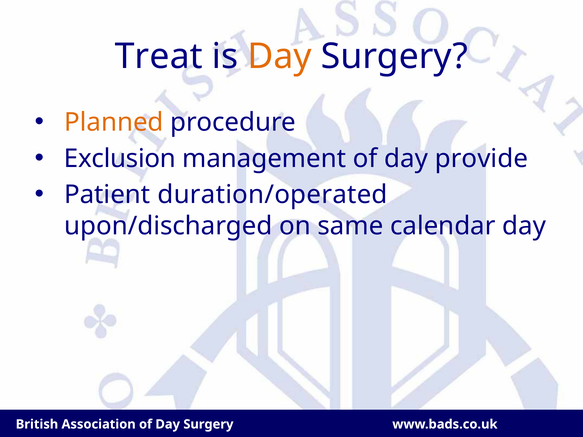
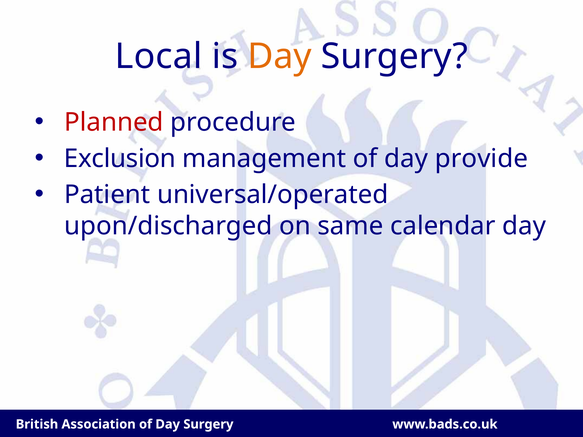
Treat: Treat -> Local
Planned colour: orange -> red
duration/operated: duration/operated -> universal/operated
